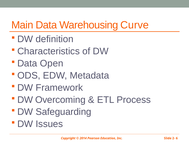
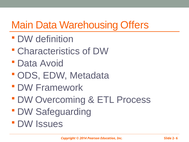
Curve: Curve -> Offers
Open: Open -> Avoid
